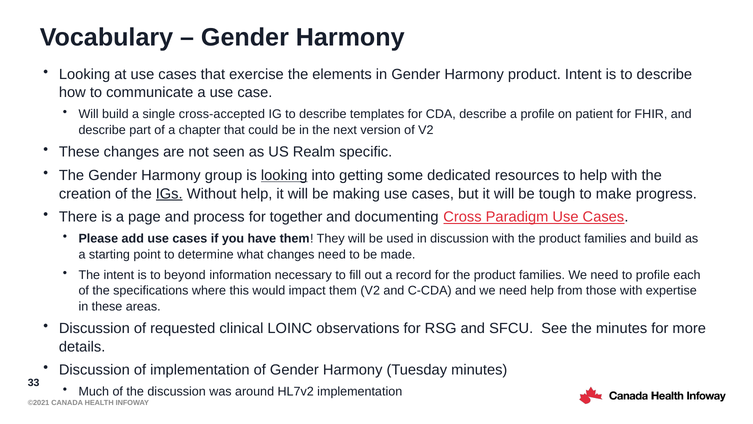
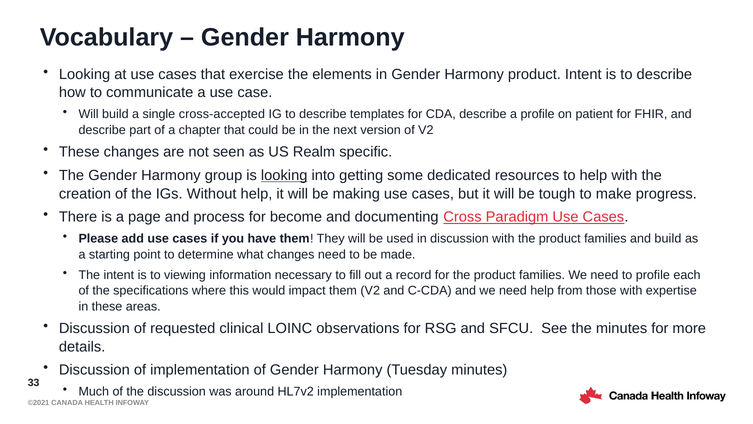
IGs underline: present -> none
together: together -> become
beyond: beyond -> viewing
